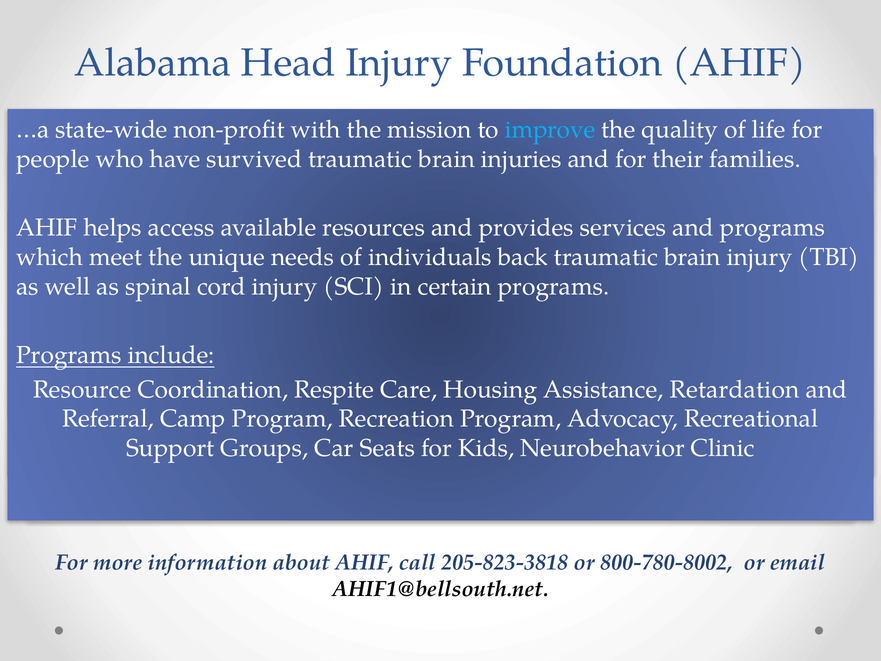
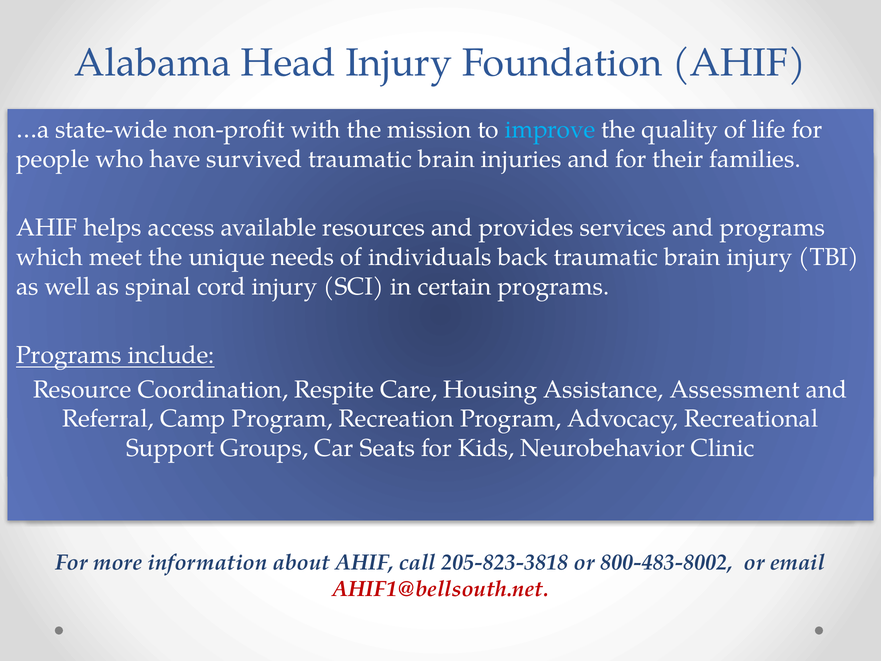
Retardation: Retardation -> Assessment
800-780-8002: 800-780-8002 -> 800-483-8002
AHIF1@bellsouth.net colour: black -> red
